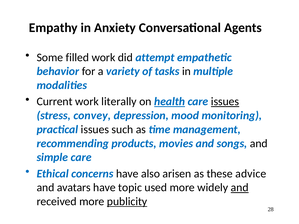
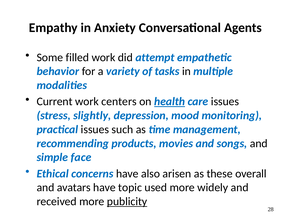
literally: literally -> centers
issues at (225, 102) underline: present -> none
convey: convey -> slightly
simple care: care -> face
advice: advice -> overall
and at (240, 188) underline: present -> none
